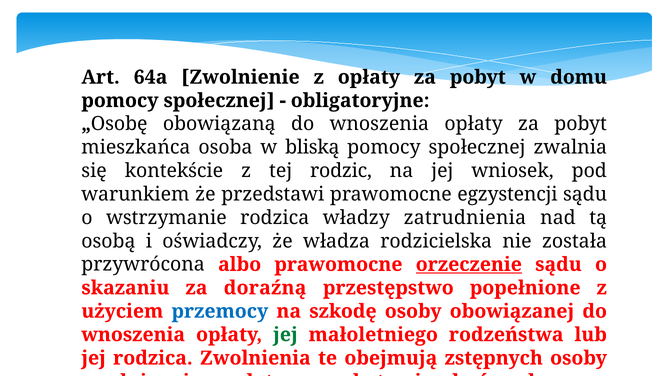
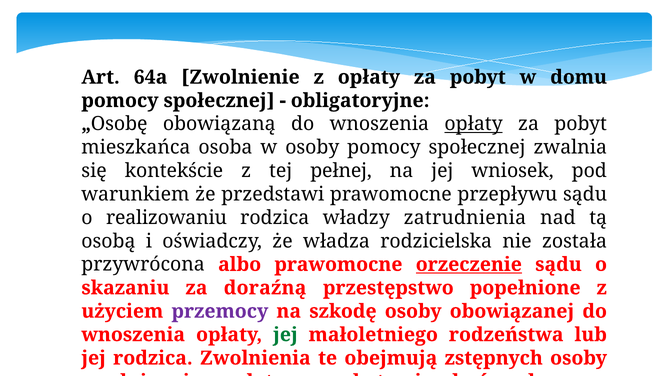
opłaty at (474, 124) underline: none -> present
w bliską: bliską -> osoby
rodzic: rodzic -> pełnej
egzystencji: egzystencji -> przepływu
wstrzymanie: wstrzymanie -> realizowaniu
przemocy colour: blue -> purple
